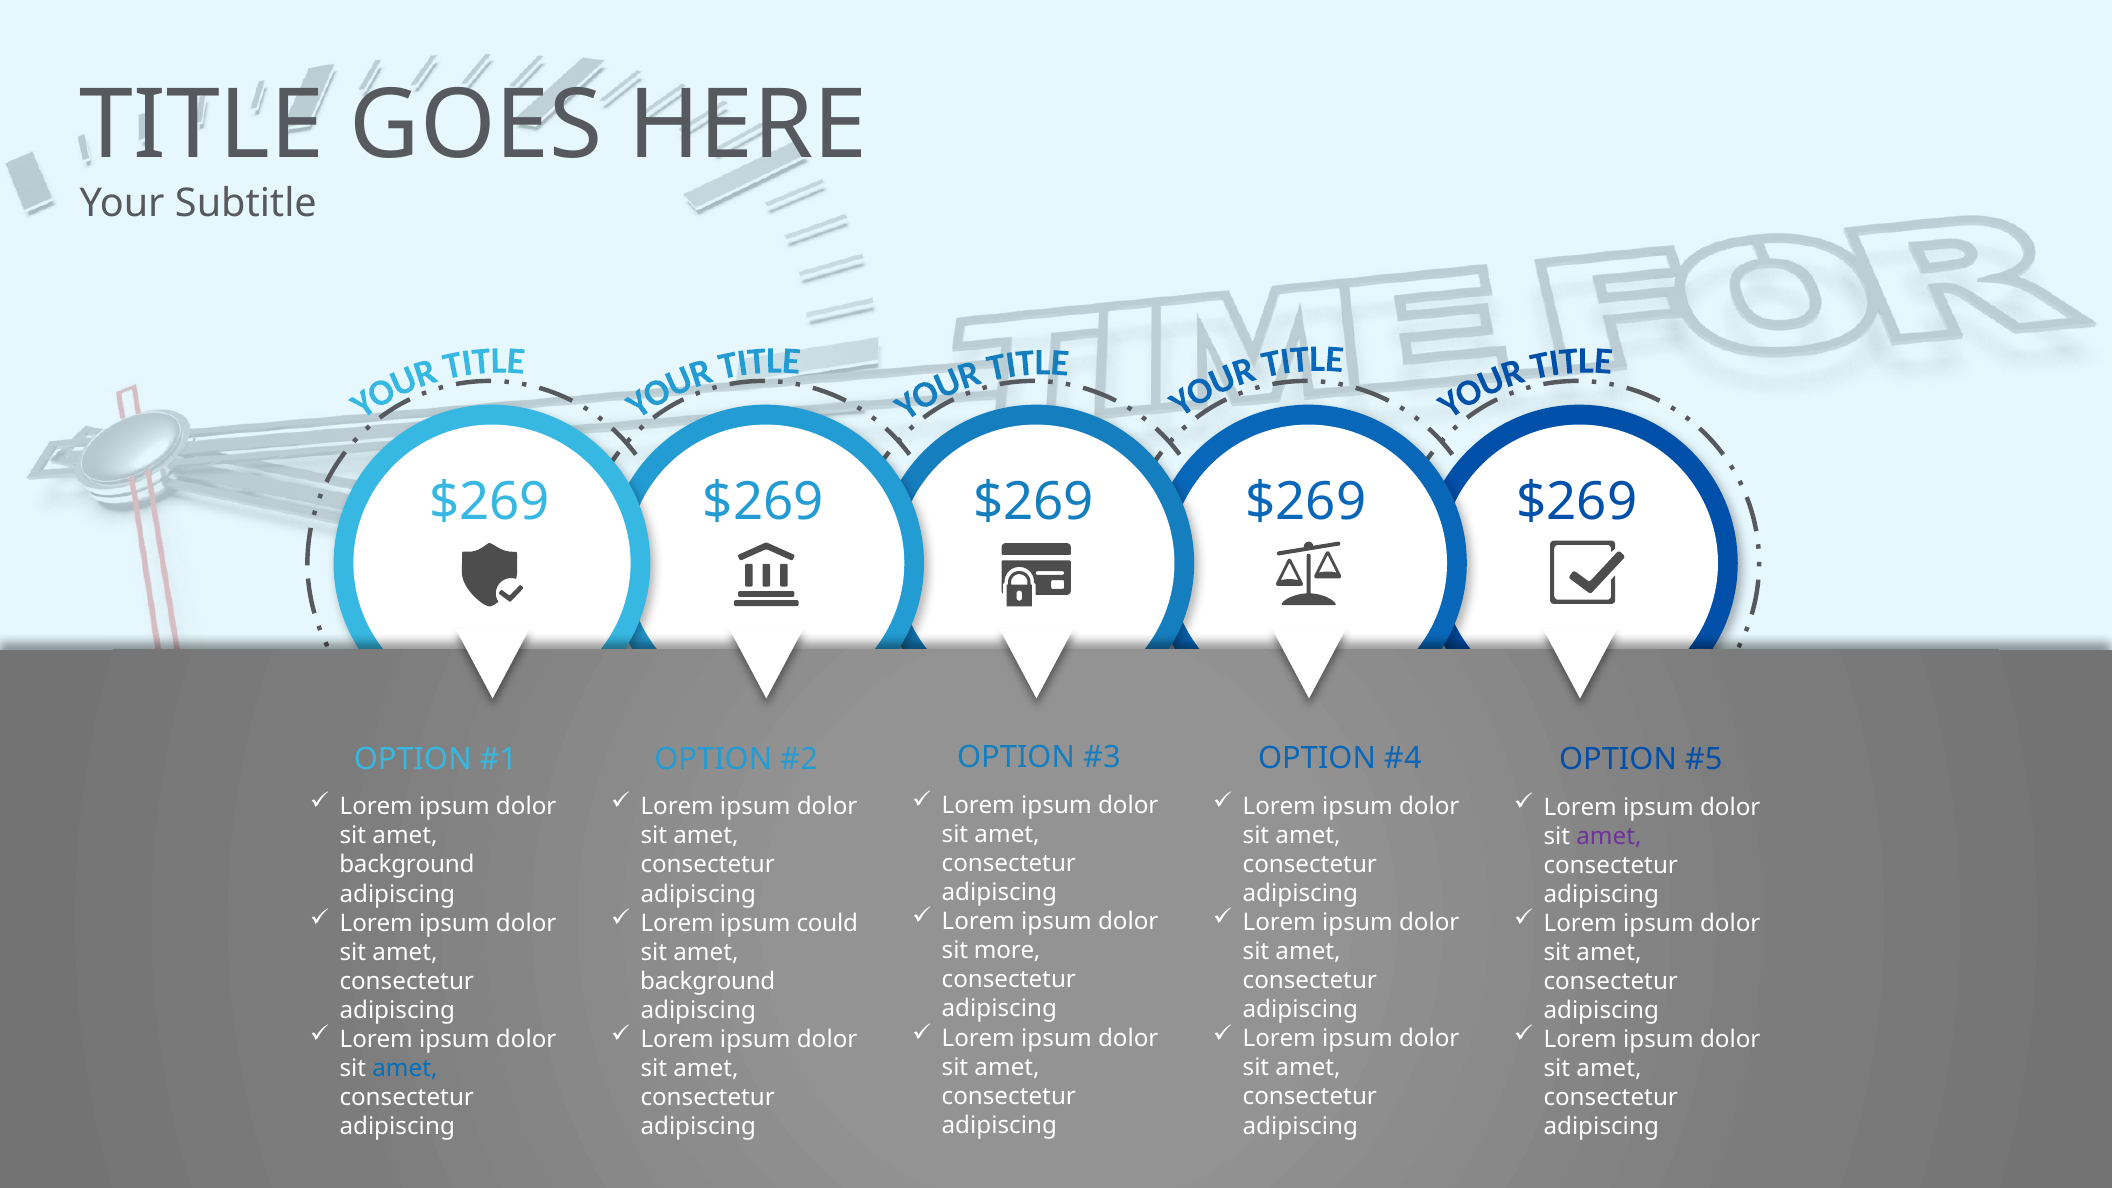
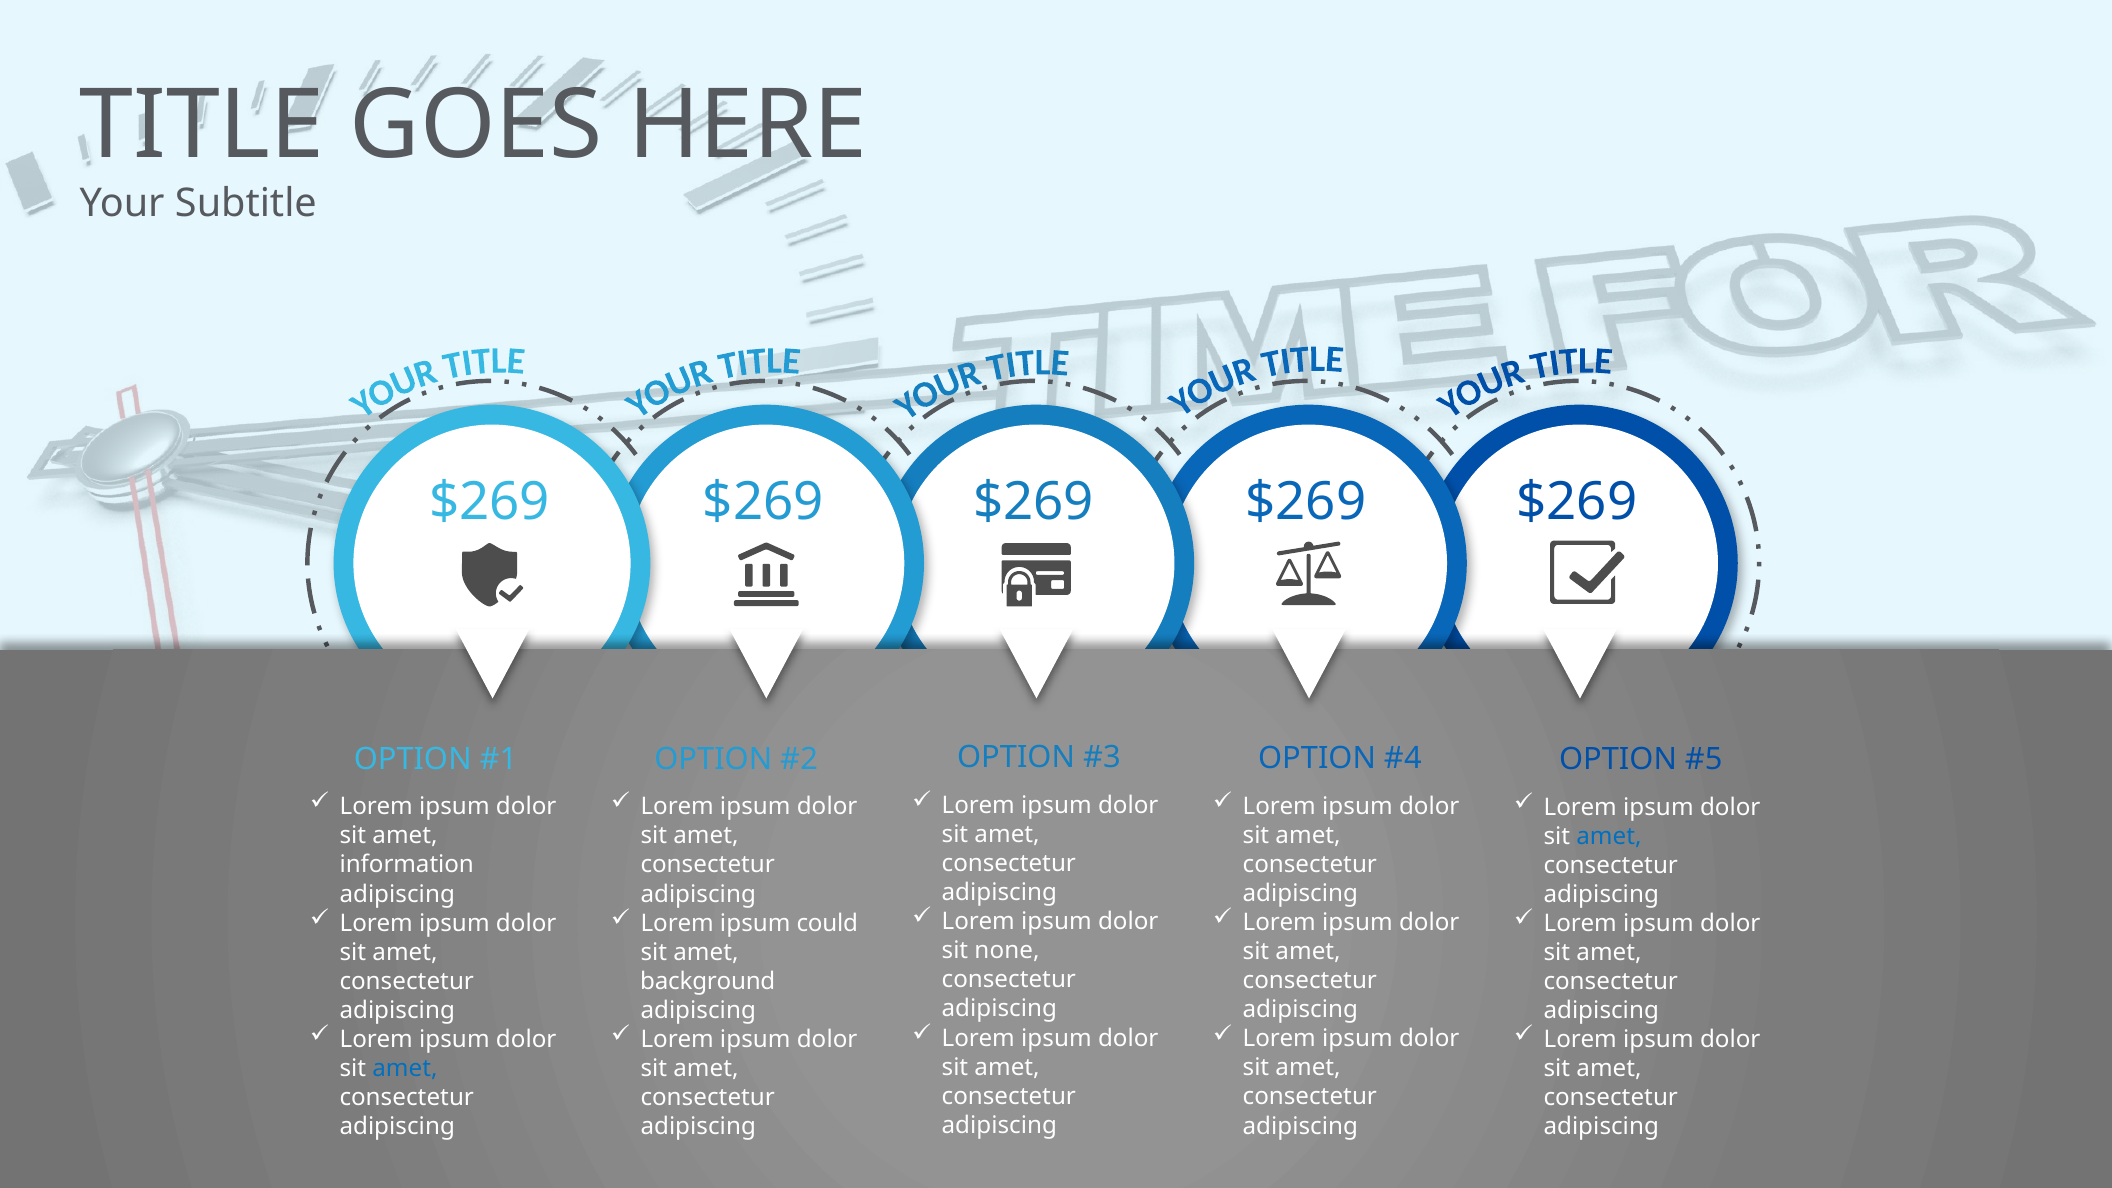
amet at (1609, 836) colour: purple -> blue
background at (407, 865): background -> information
more: more -> none
